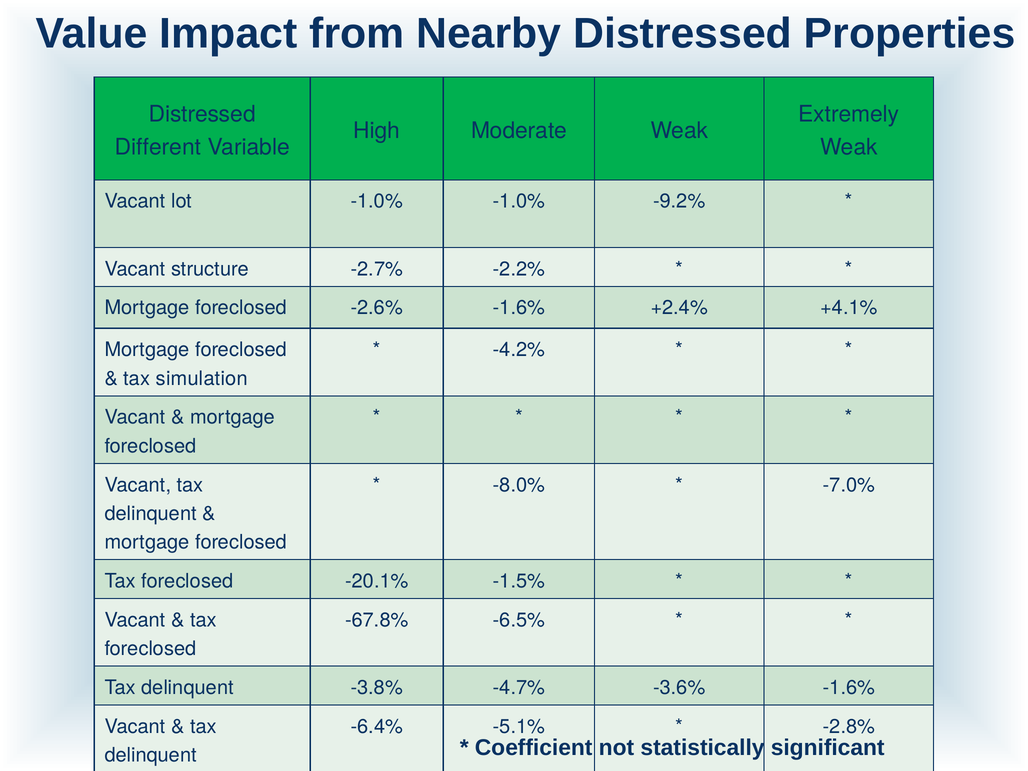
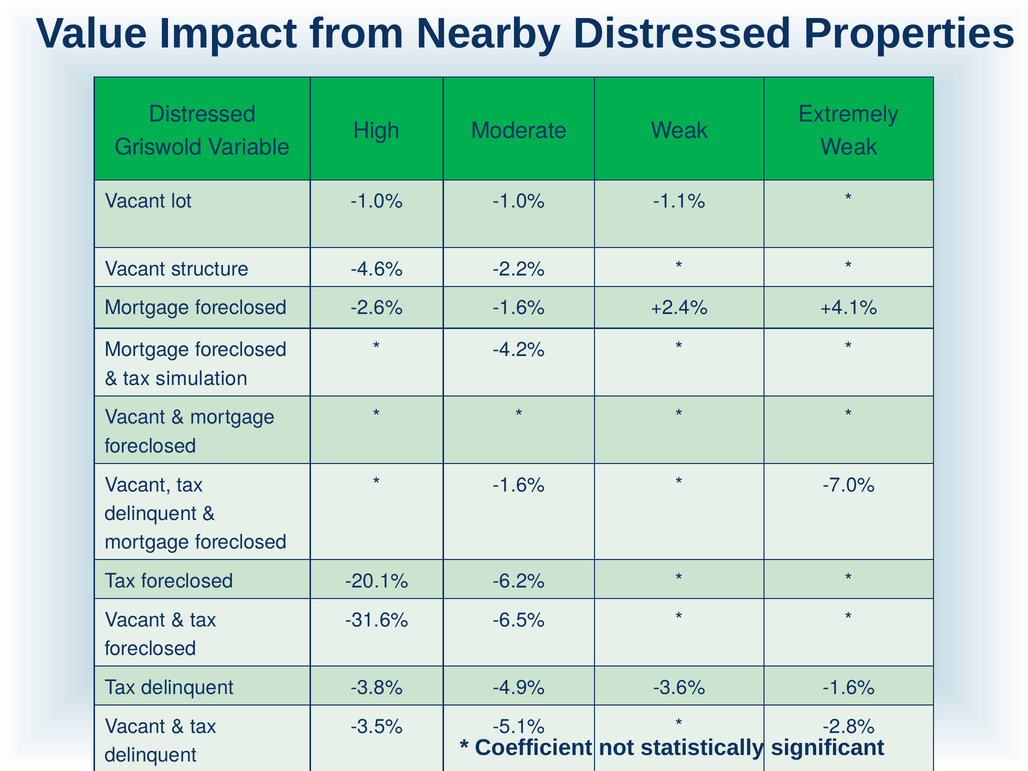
Different: Different -> Griswold
-9.2%: -9.2% -> -1.1%
-2.7%: -2.7% -> -4.6%
-8.0% at (519, 485): -8.0% -> -1.6%
-1.5%: -1.5% -> -6.2%
-67.8%: -67.8% -> -31.6%
-4.7%: -4.7% -> -4.9%
-6.4%: -6.4% -> -3.5%
